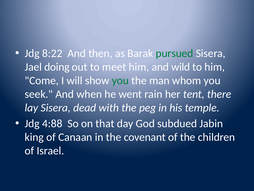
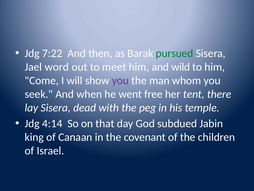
8:22: 8:22 -> 7:22
doing: doing -> word
you at (120, 80) colour: green -> purple
rain: rain -> free
4:88: 4:88 -> 4:14
